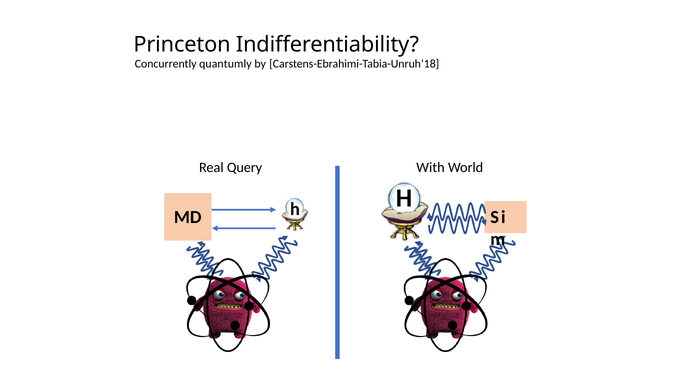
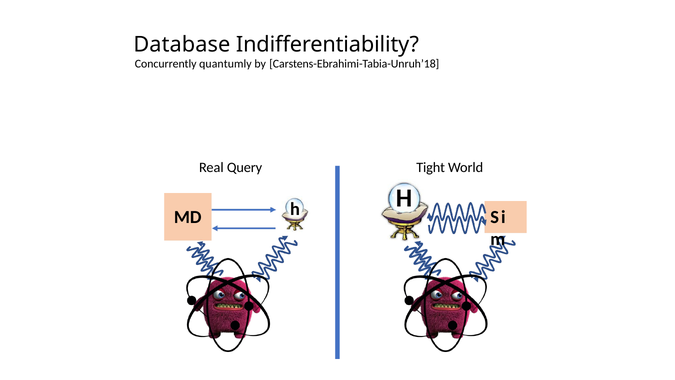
Princeton: Princeton -> Database
With: With -> Tight
